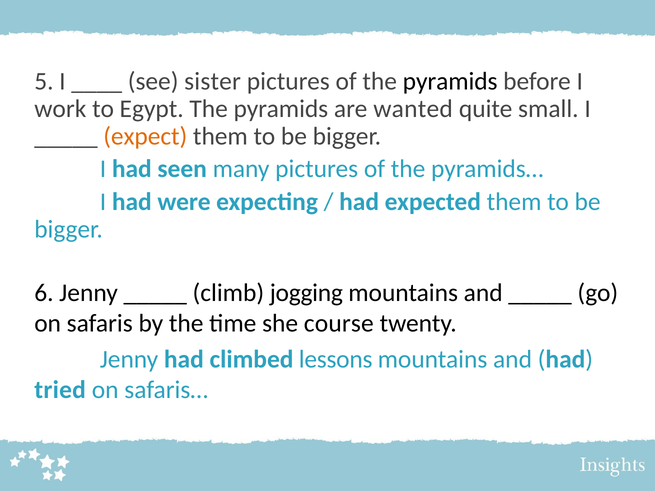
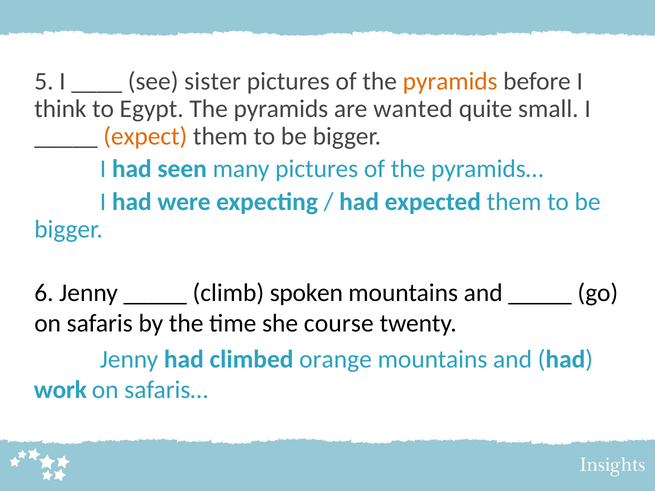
pyramids at (450, 81) colour: black -> orange
work: work -> think
jogging: jogging -> spoken
lessons: lessons -> orange
tried: tried -> work
